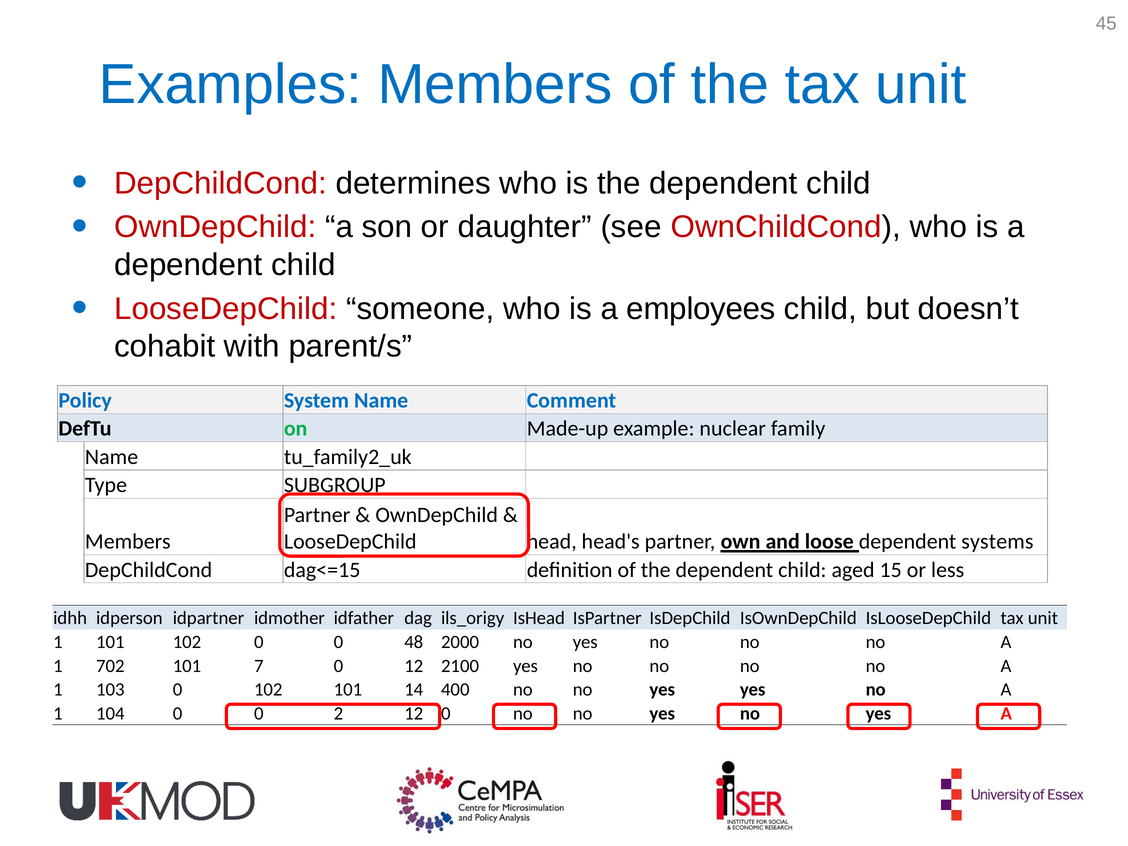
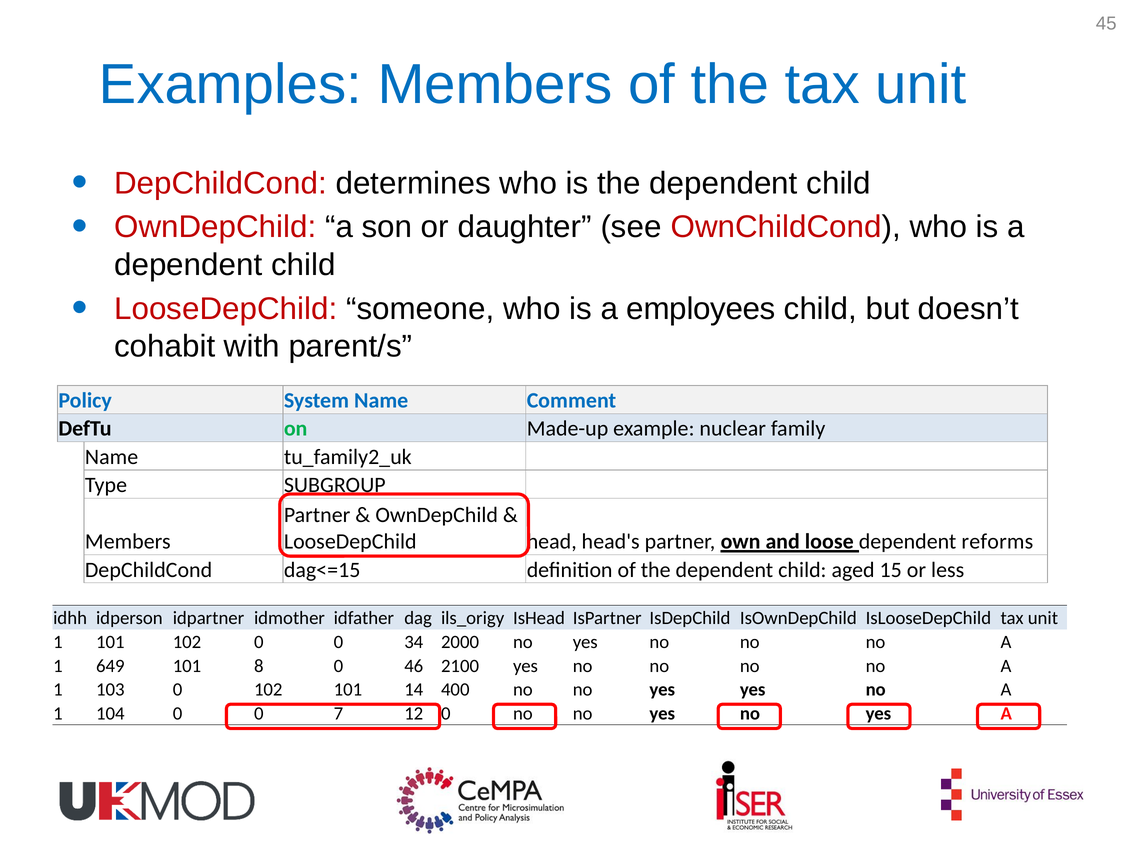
systems: systems -> reforms
48: 48 -> 34
702: 702 -> 649
7: 7 -> 8
0 12: 12 -> 46
2: 2 -> 7
